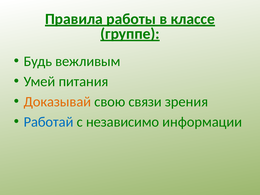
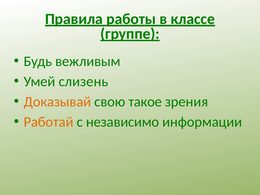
питания: питания -> слизень
связи: связи -> такое
Работай colour: blue -> orange
